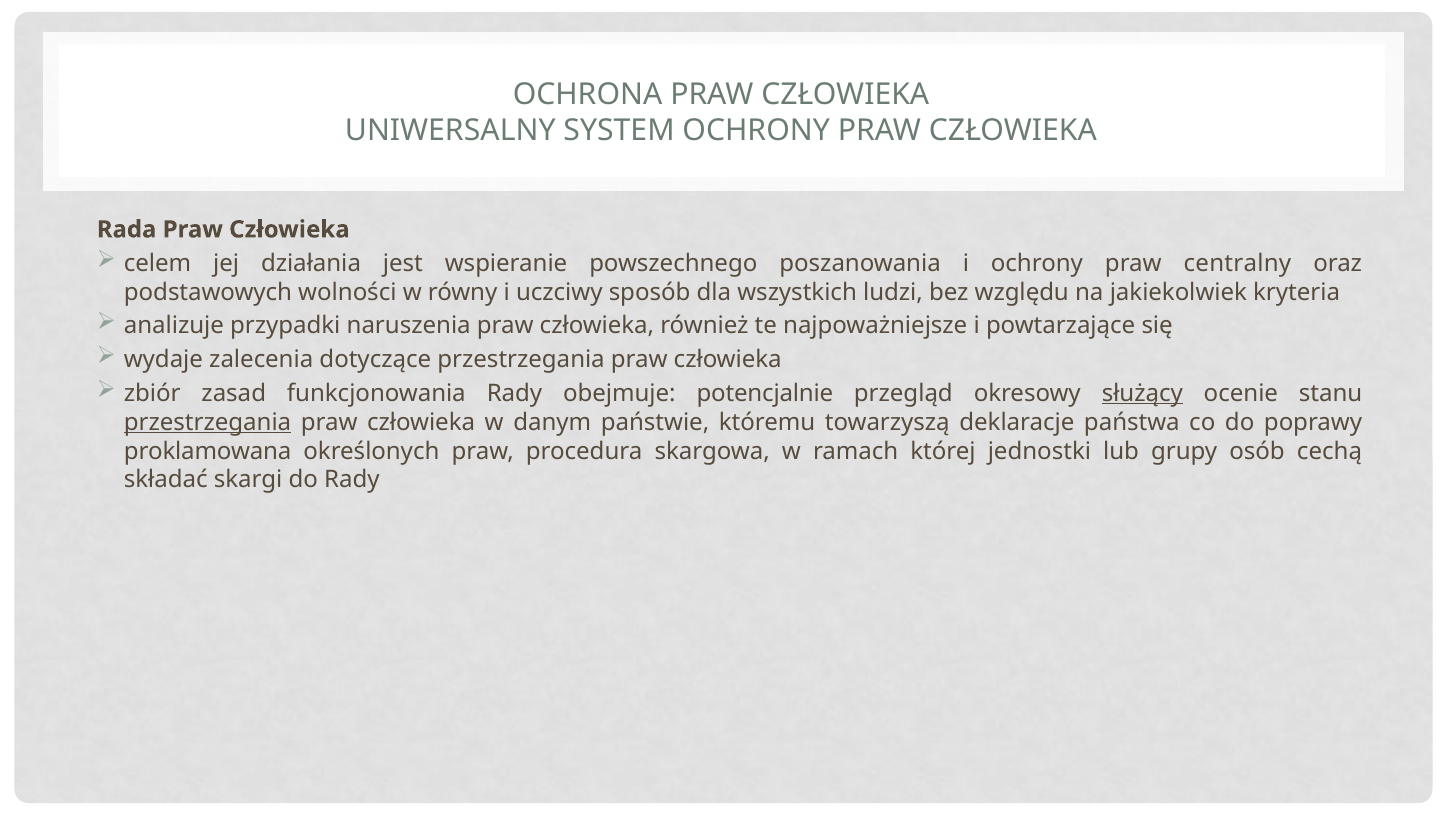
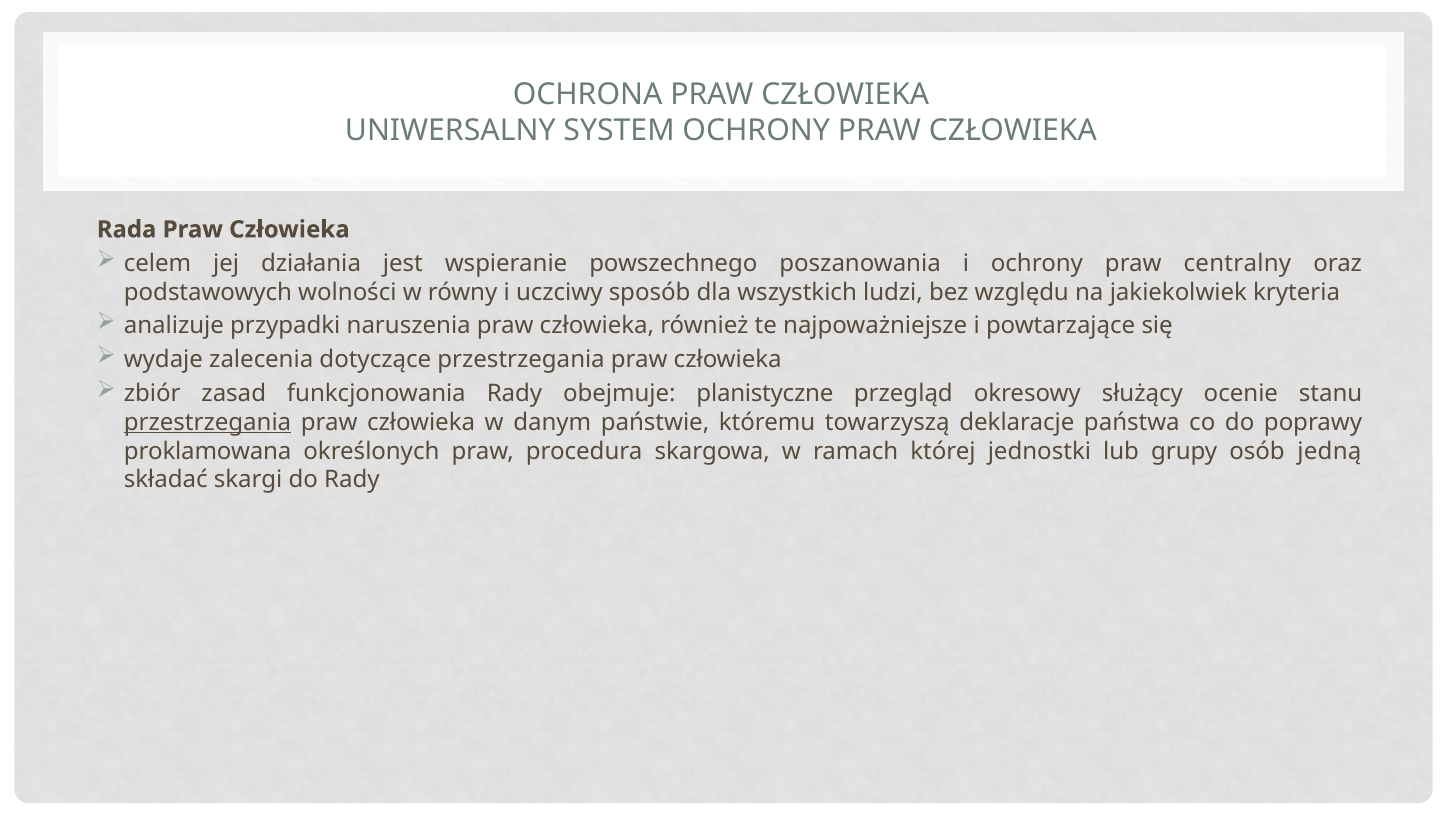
potencjalnie: potencjalnie -> planistyczne
służący underline: present -> none
cechą: cechą -> jedną
